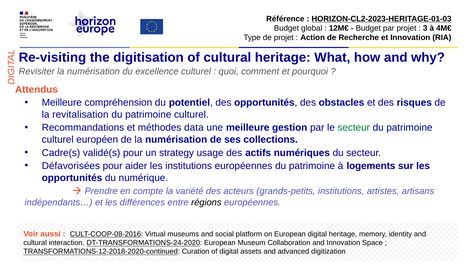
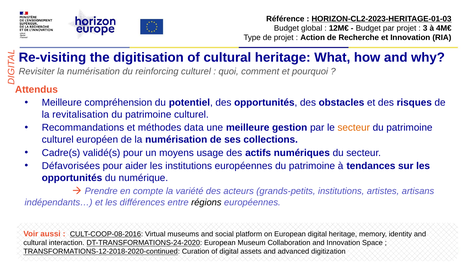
excellence: excellence -> reinforcing
secteur at (354, 128) colour: green -> orange
strategy: strategy -> moyens
logements: logements -> tendances
